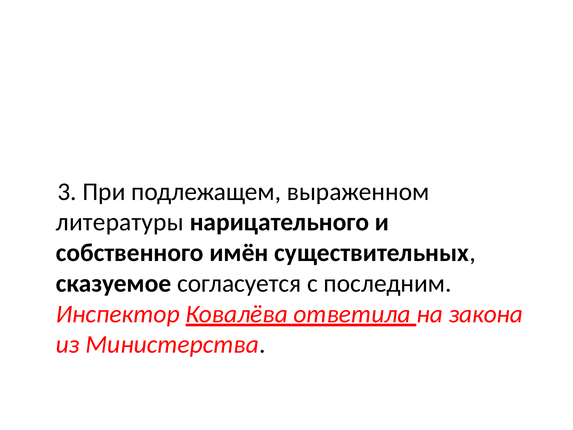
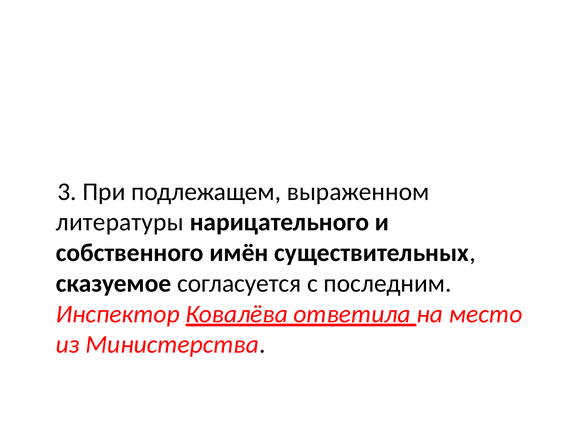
закона: закона -> место
